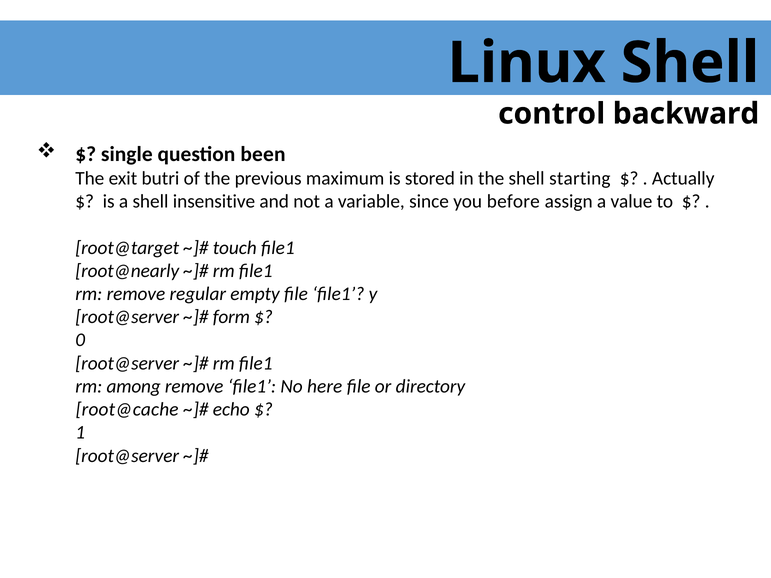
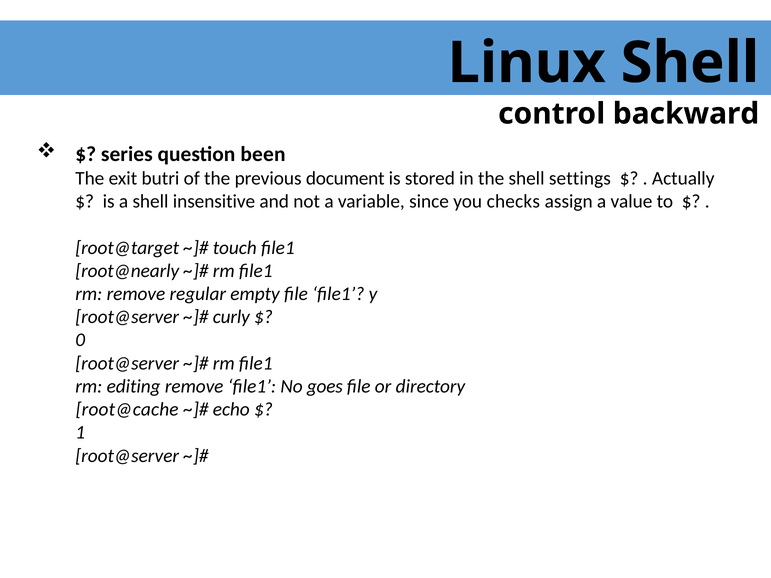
single: single -> series
maximum: maximum -> document
starting: starting -> settings
before: before -> checks
form: form -> curly
among: among -> editing
here: here -> goes
